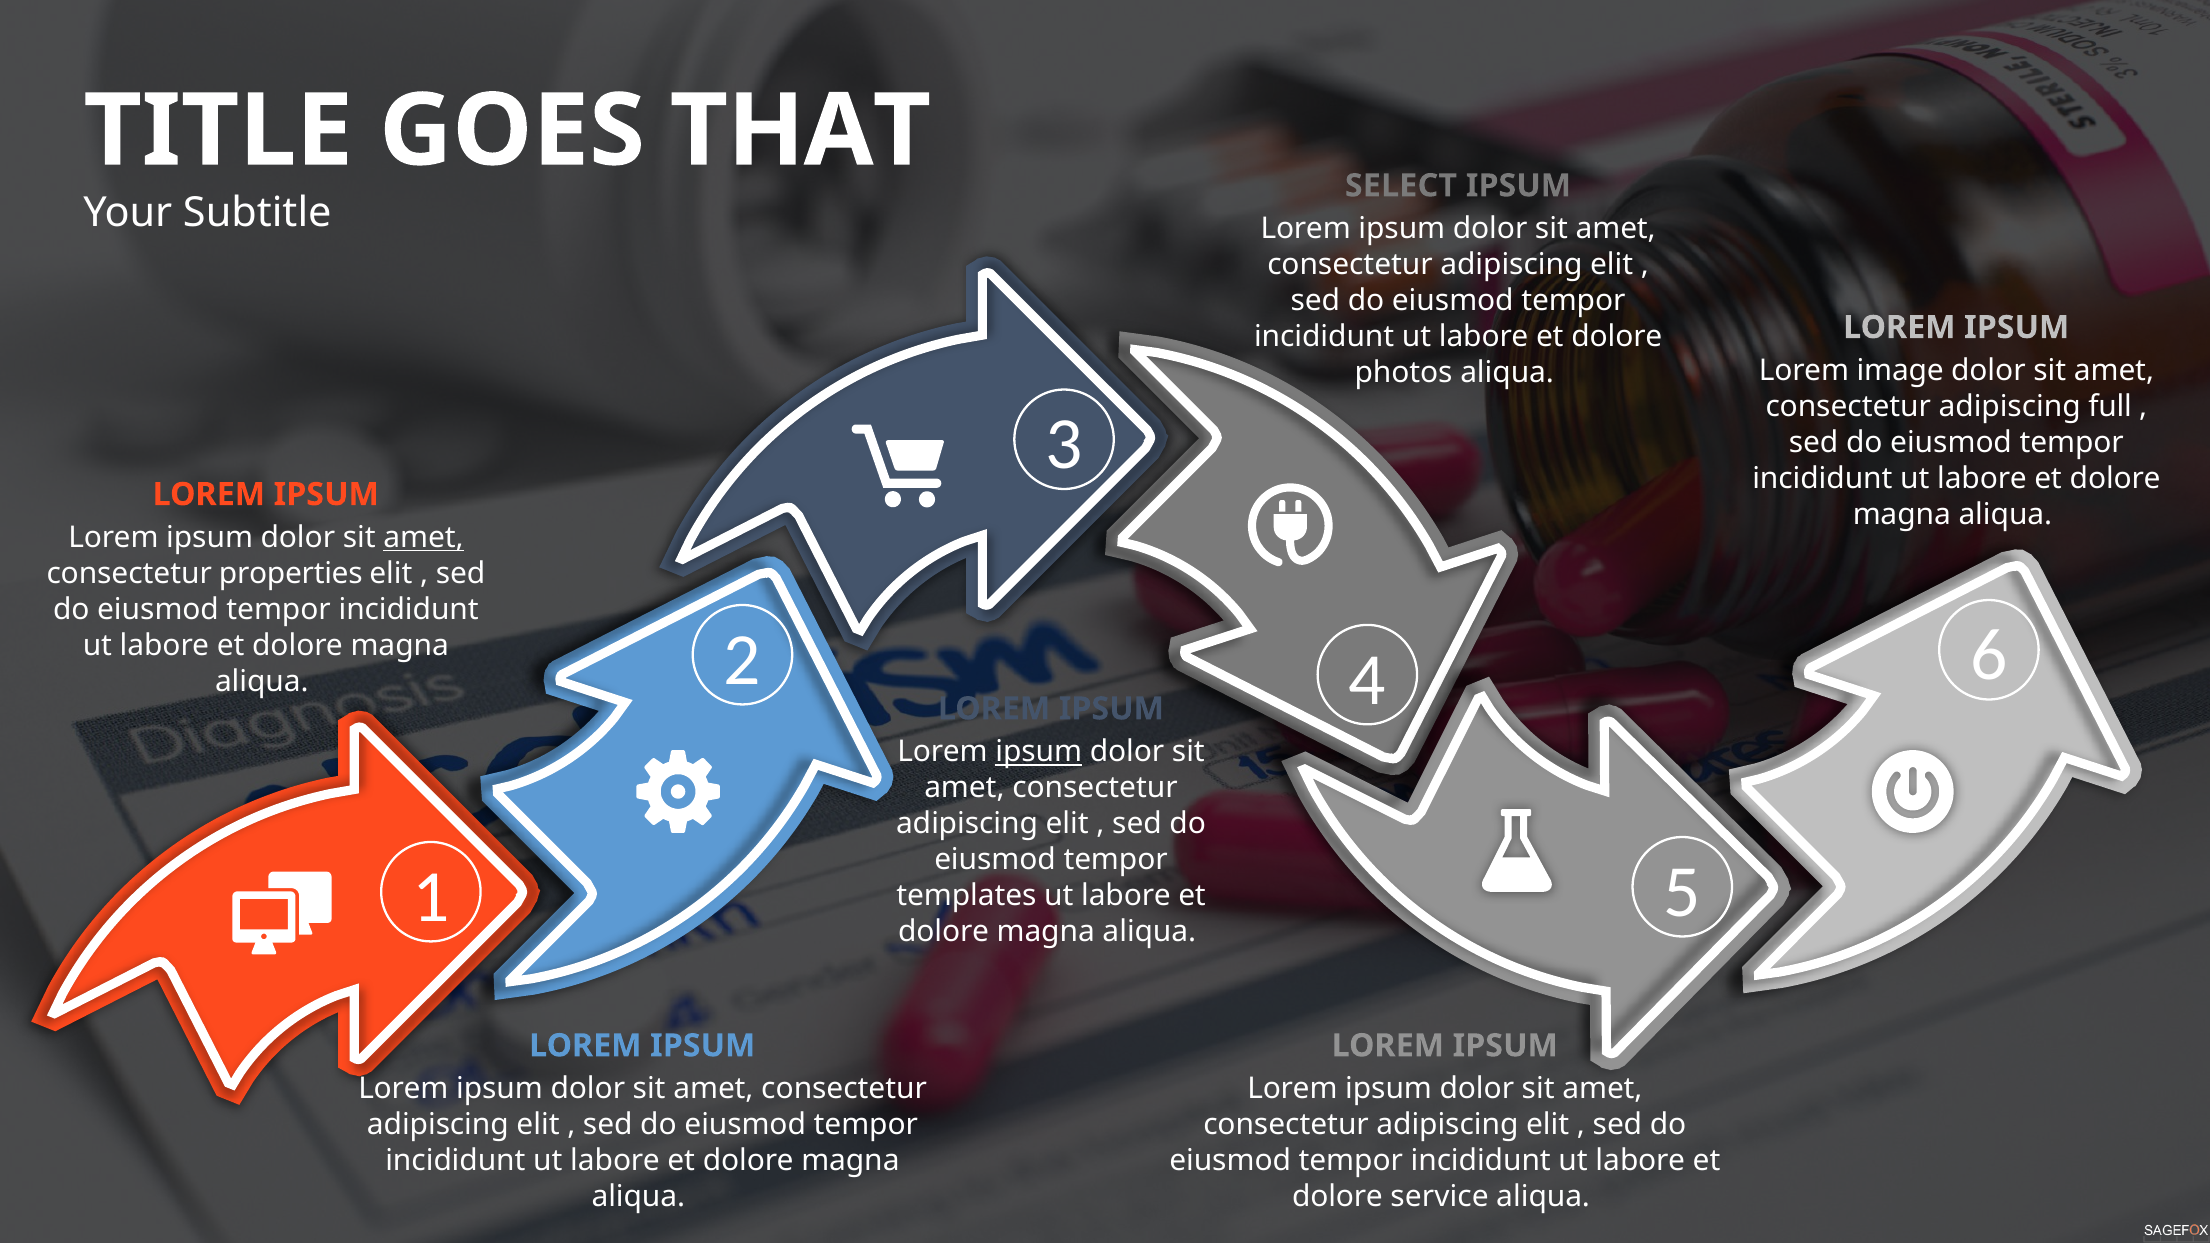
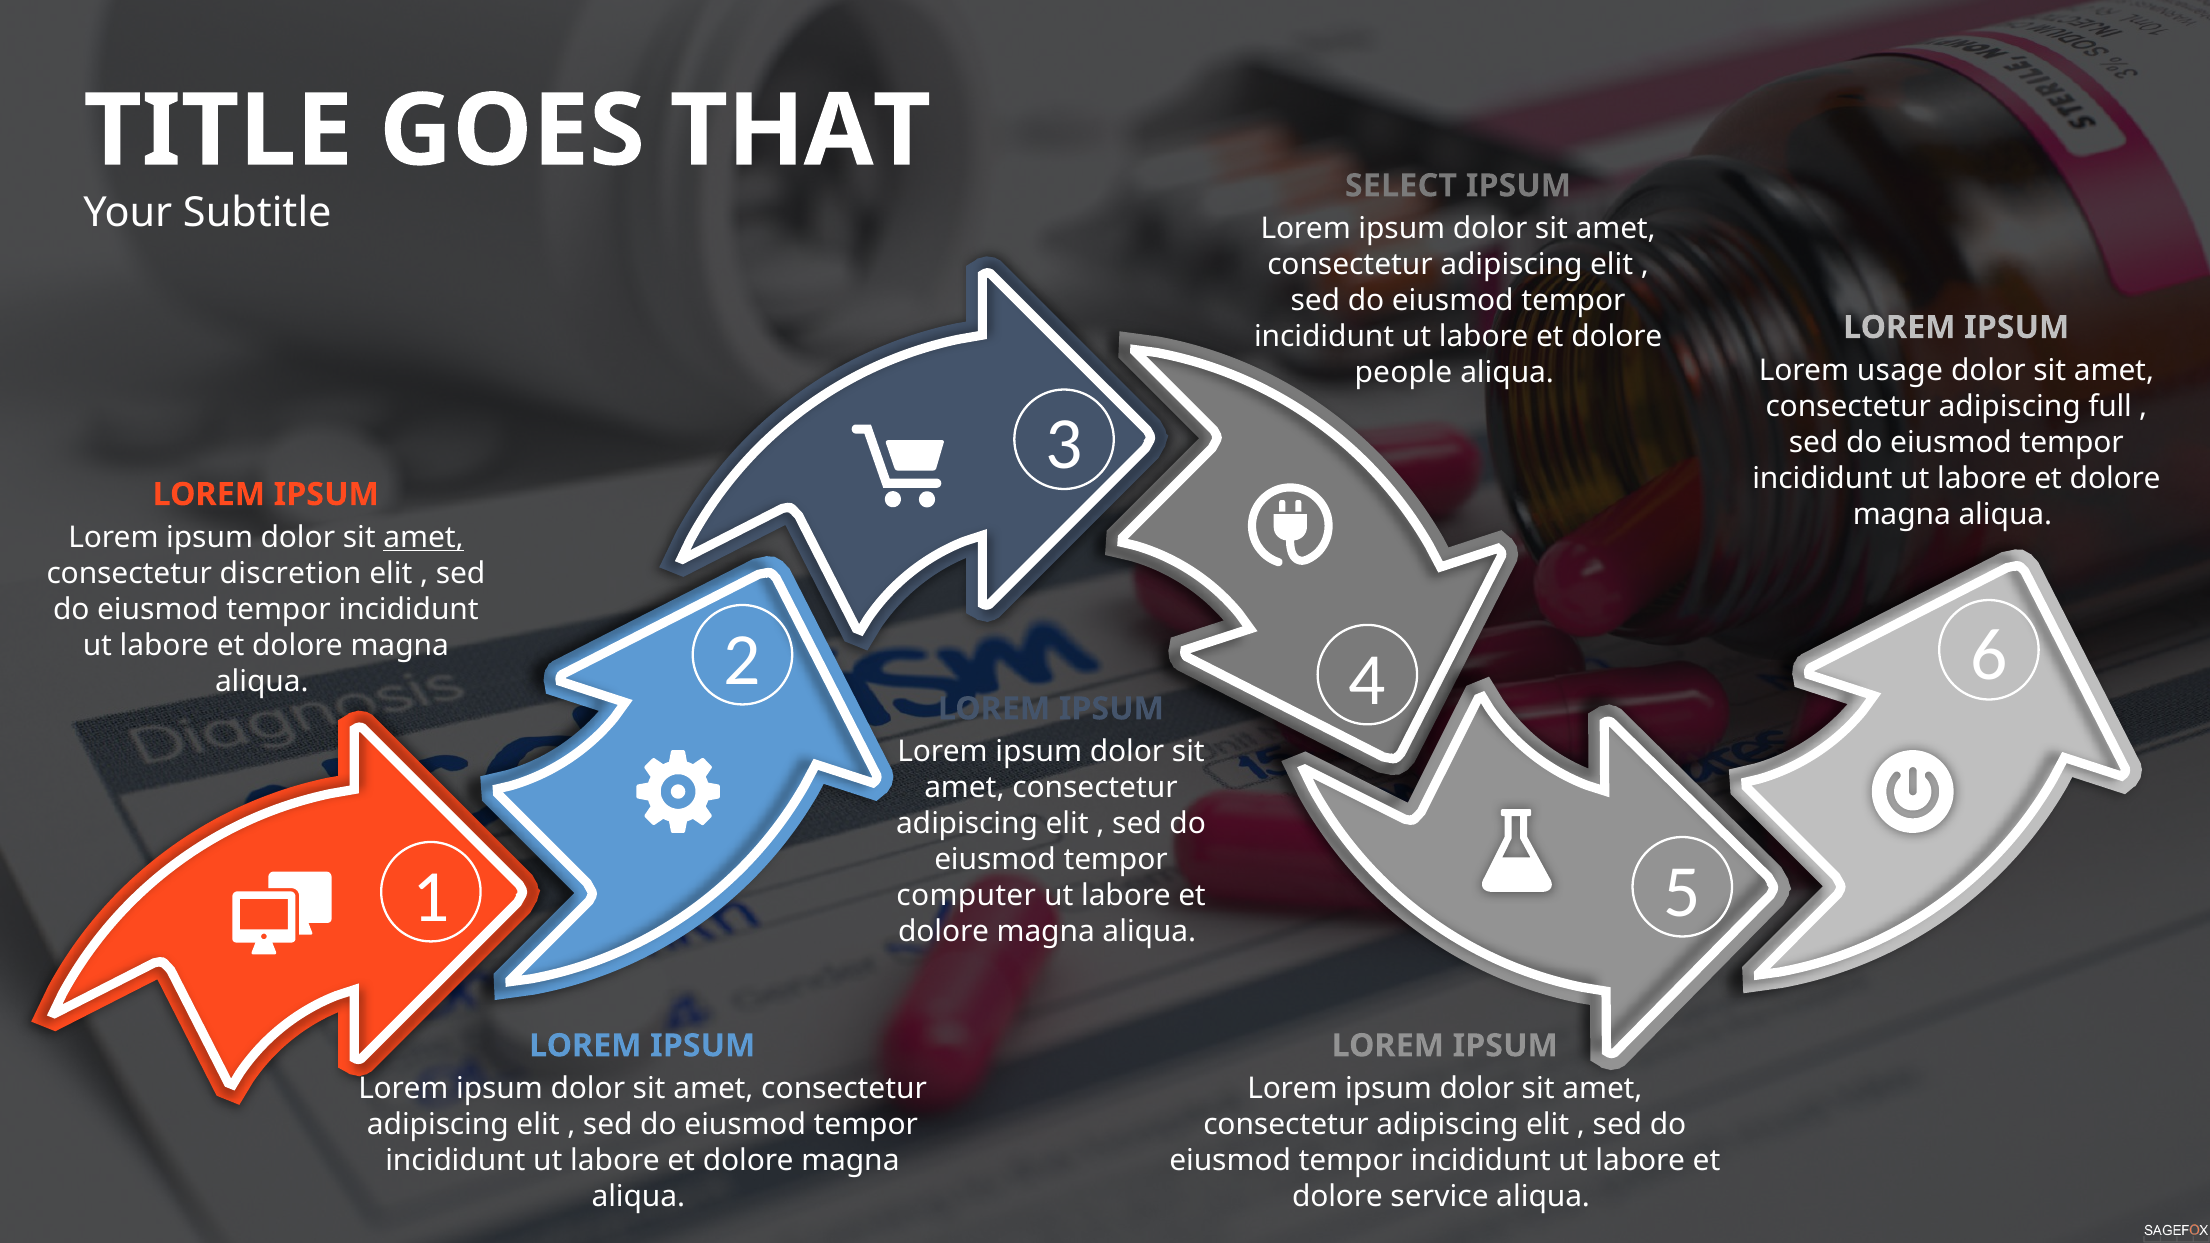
image: image -> usage
photos: photos -> people
properties: properties -> discretion
ipsum at (1039, 752) underline: present -> none
templates: templates -> computer
